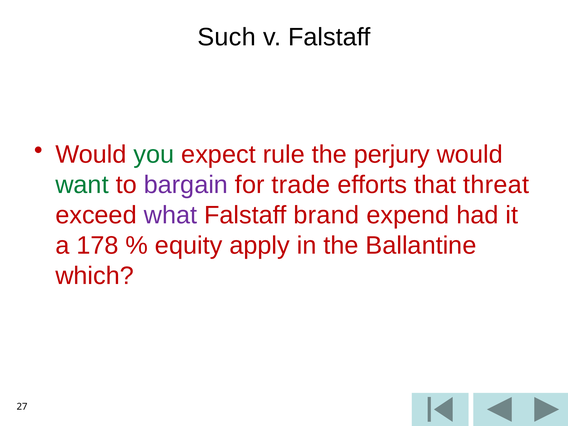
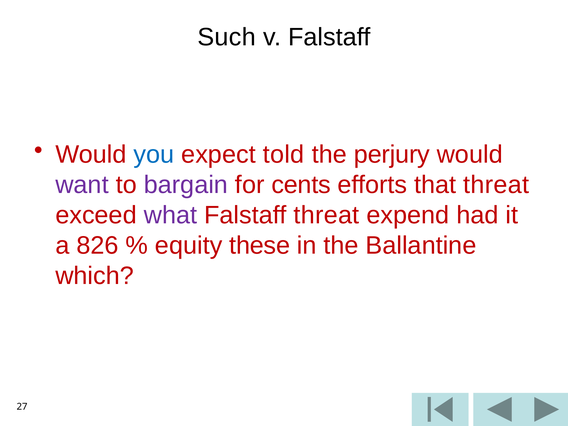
you colour: green -> blue
rule: rule -> told
want colour: green -> purple
trade: trade -> cents
Falstaff brand: brand -> threat
178: 178 -> 826
apply: apply -> these
